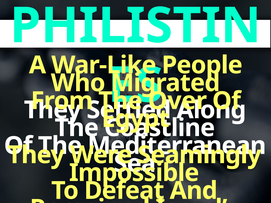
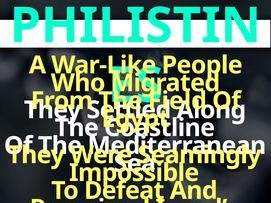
Over: Over -> Field
